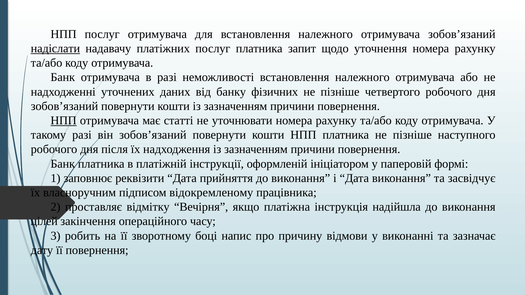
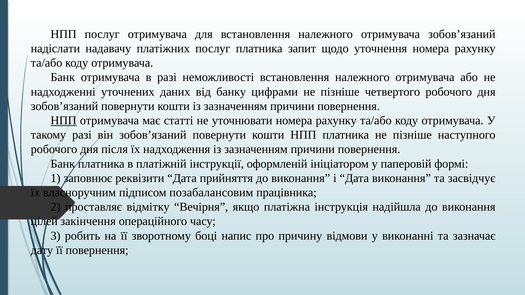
надіслати underline: present -> none
фізичних: фізичних -> цифрами
відокремленому: відокремленому -> позабалансовим
